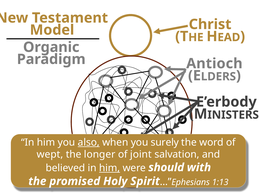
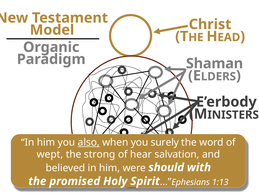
Antioch: Antioch -> Shaman
longer: longer -> strong
joint: joint -> hear
him at (110, 168) underline: present -> none
